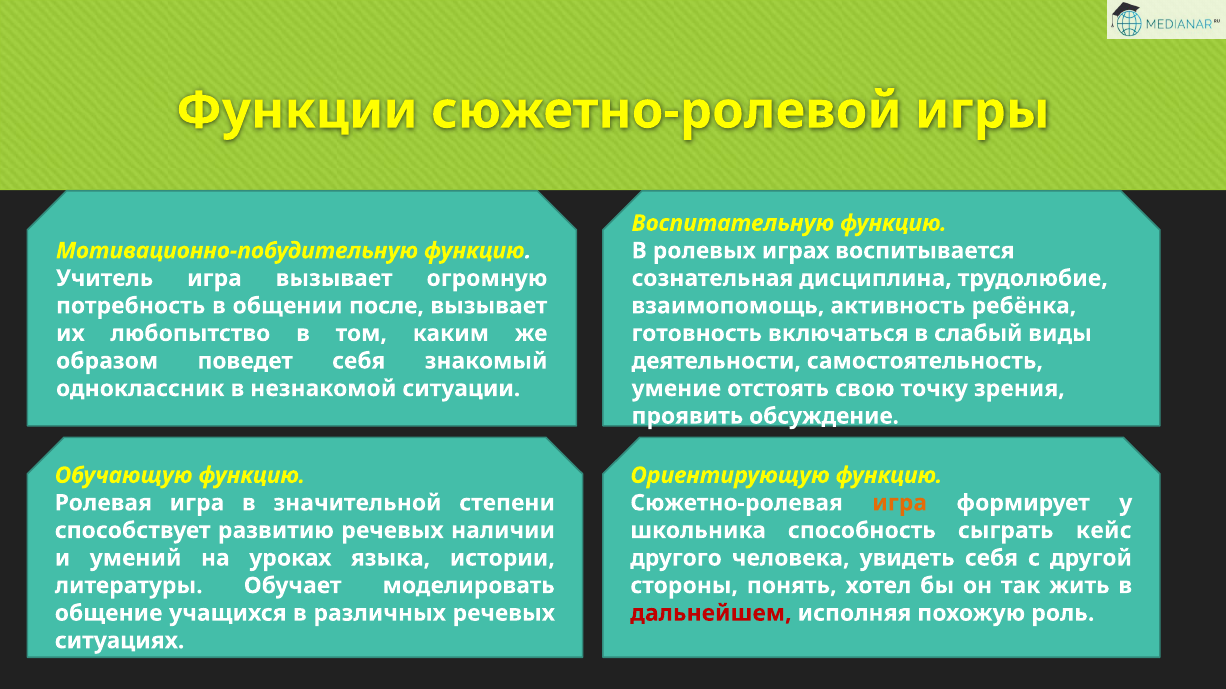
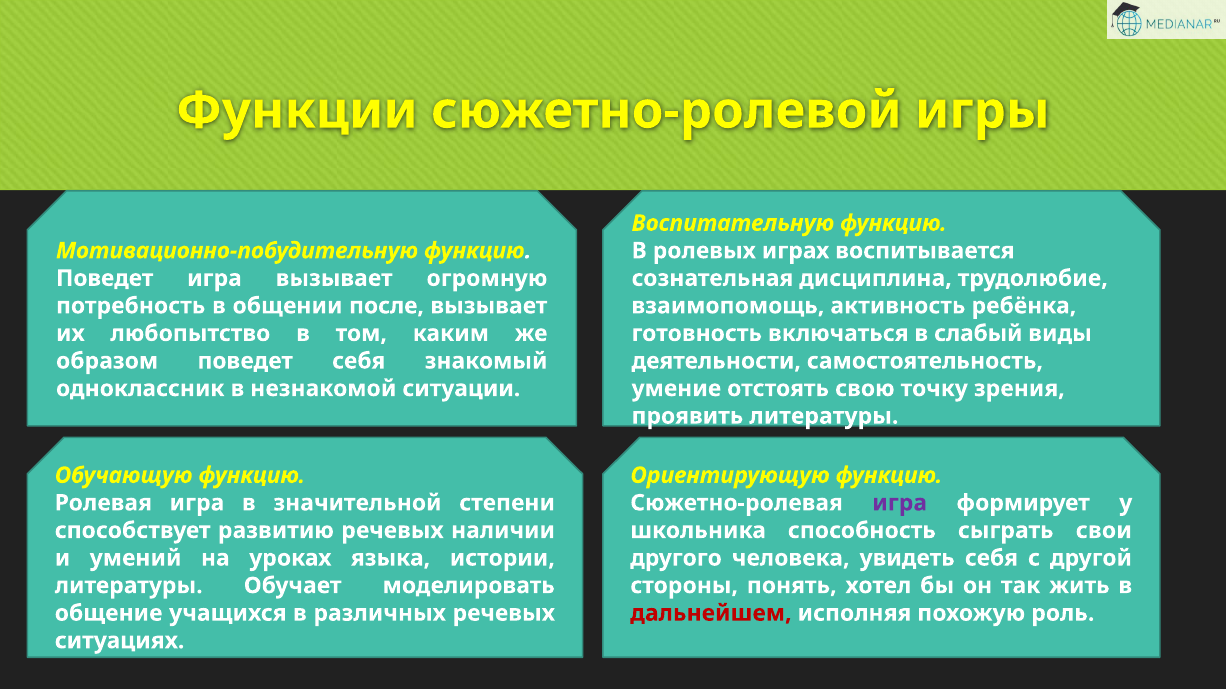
Учитель at (105, 279): Учитель -> Поведет
проявить обсуждение: обсуждение -> литературы
игра at (900, 503) colour: orange -> purple
кейс: кейс -> свои
